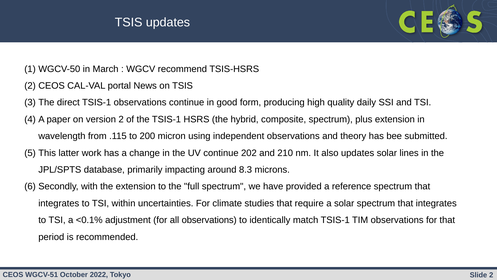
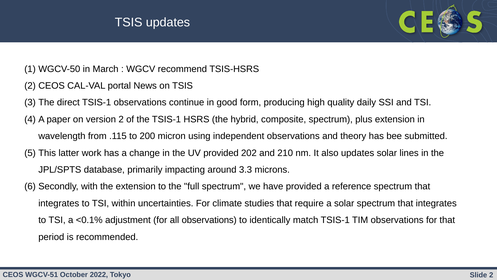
UV continue: continue -> provided
8.3: 8.3 -> 3.3
